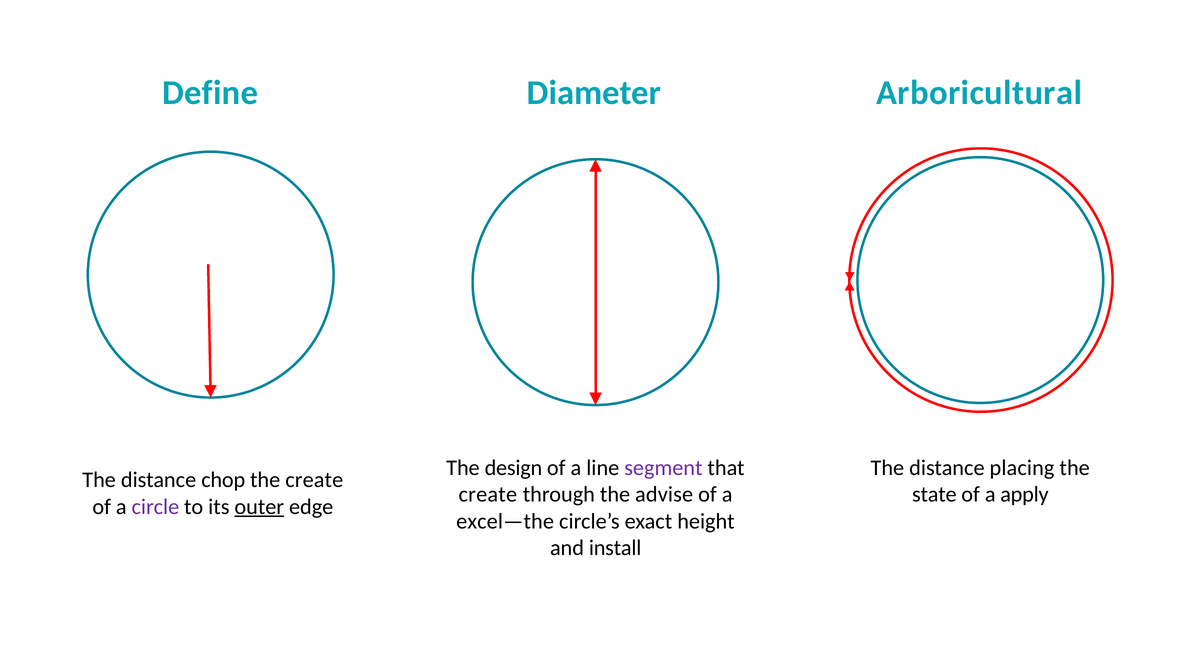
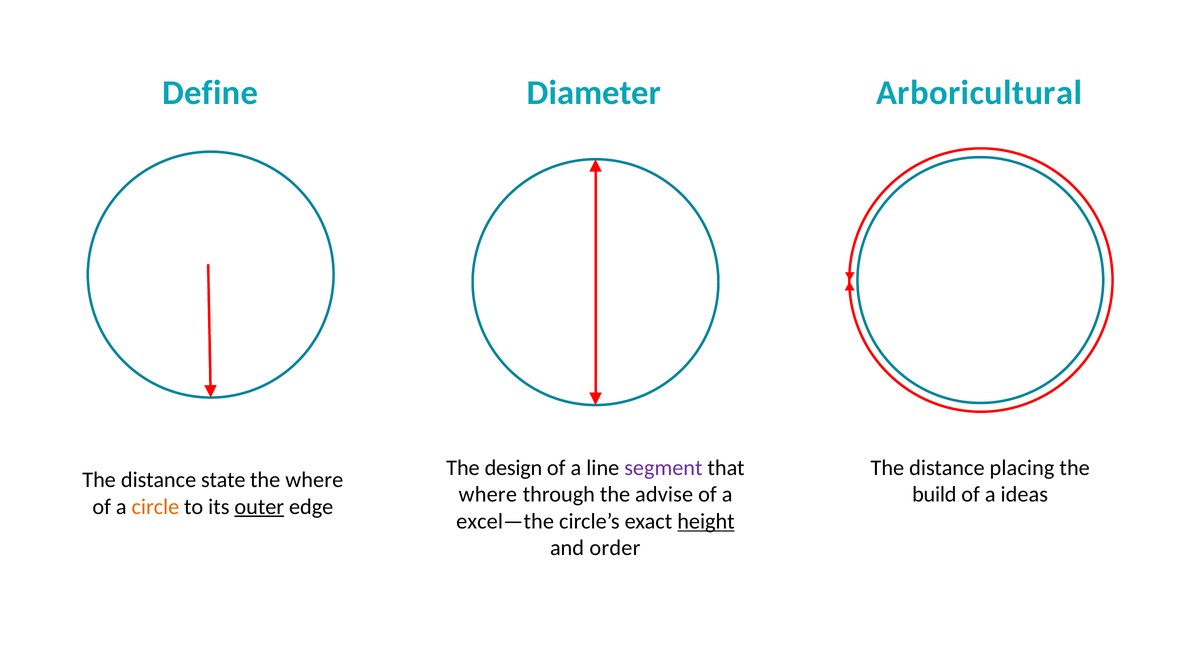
chop: chop -> state
the create: create -> where
create at (488, 494): create -> where
state: state -> build
apply: apply -> ideas
circle colour: purple -> orange
height underline: none -> present
install: install -> order
